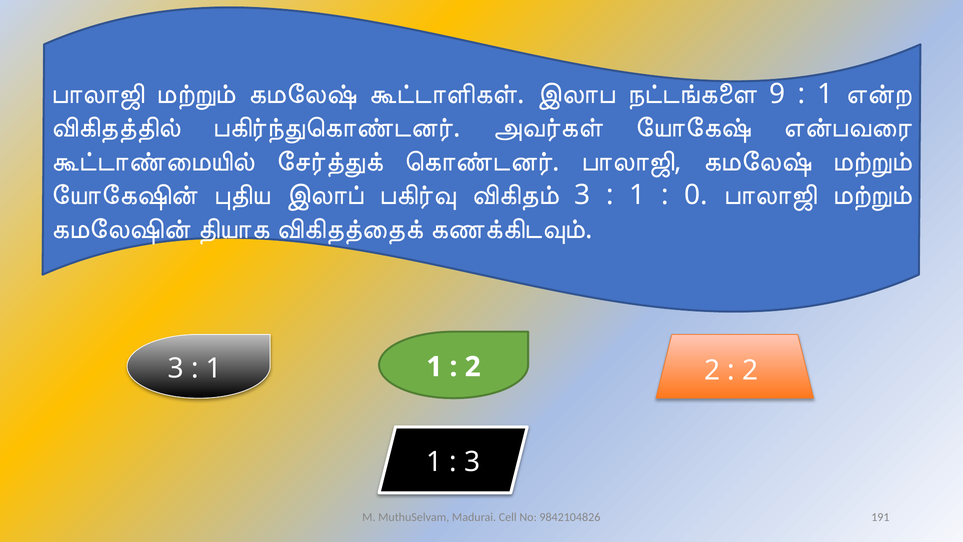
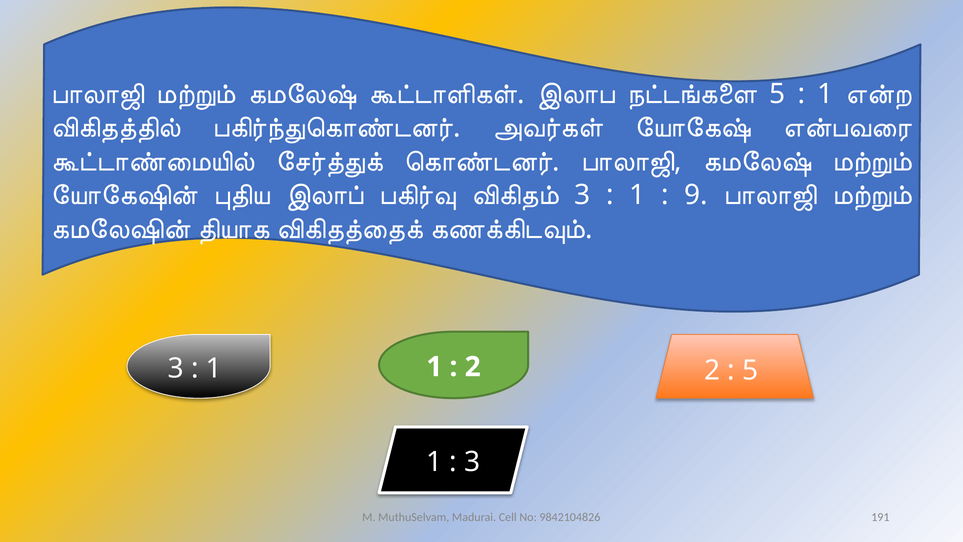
9 at (777, 94): 9 -> 5
0: 0 -> 9
2 at (750, 370): 2 -> 5
